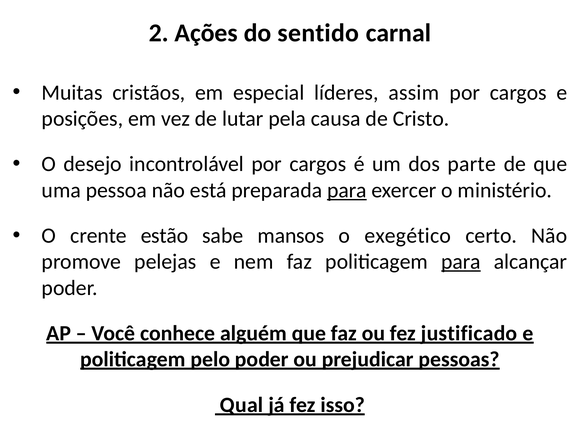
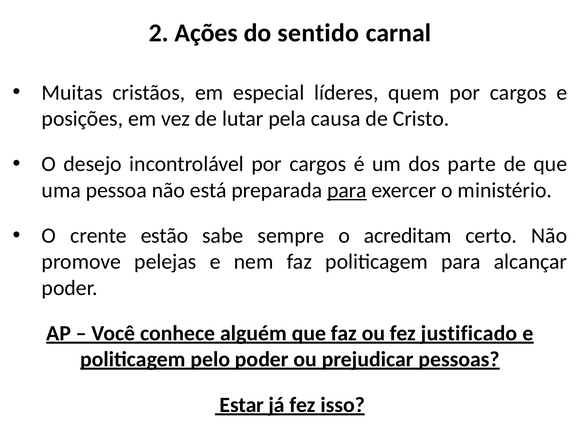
assim: assim -> quem
mansos: mansos -> sempre
exegético: exegético -> acreditam
para at (461, 262) underline: present -> none
Qual: Qual -> Estar
